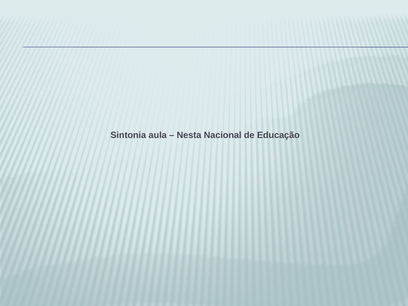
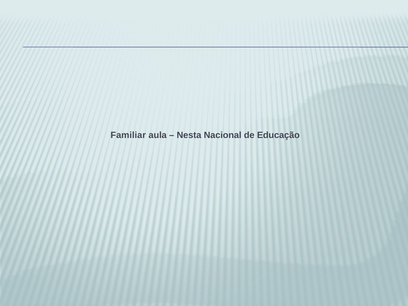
Sintonia: Sintonia -> Familiar
